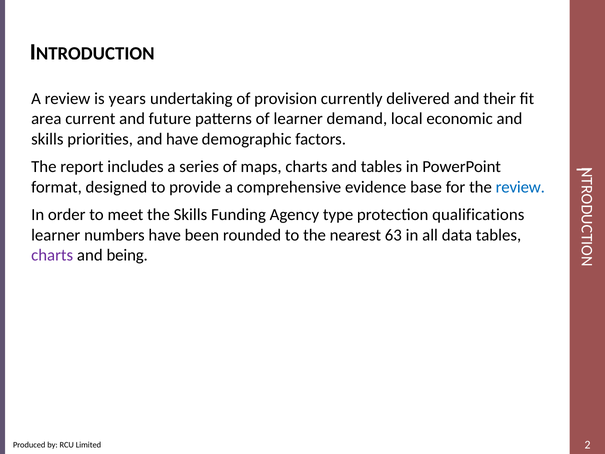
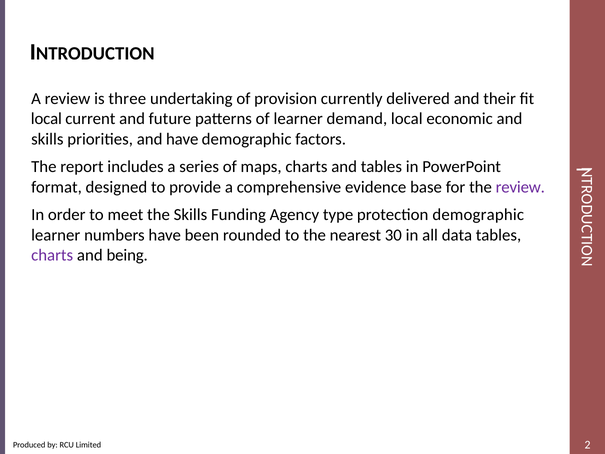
years: years -> three
area at (46, 119): area -> local
review at (520, 187) colour: blue -> purple
protection qualifications: qualifications -> demographic
63: 63 -> 30
